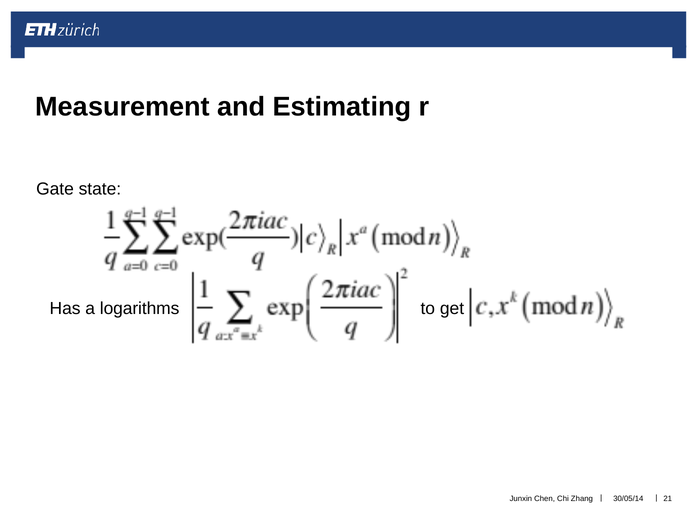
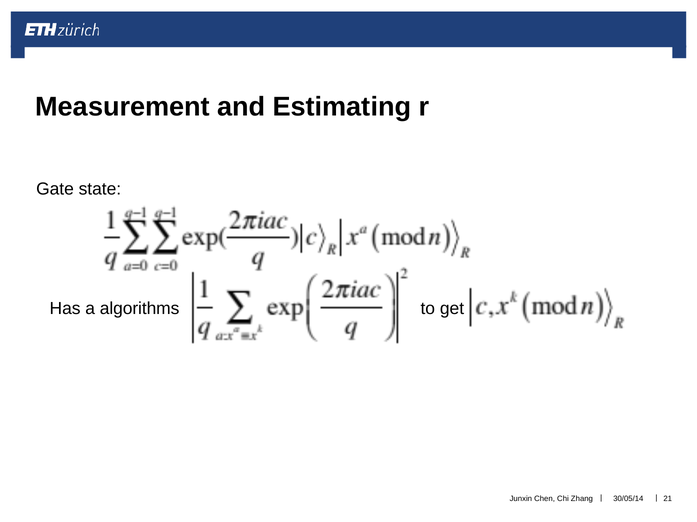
logarithms: logarithms -> algorithms
